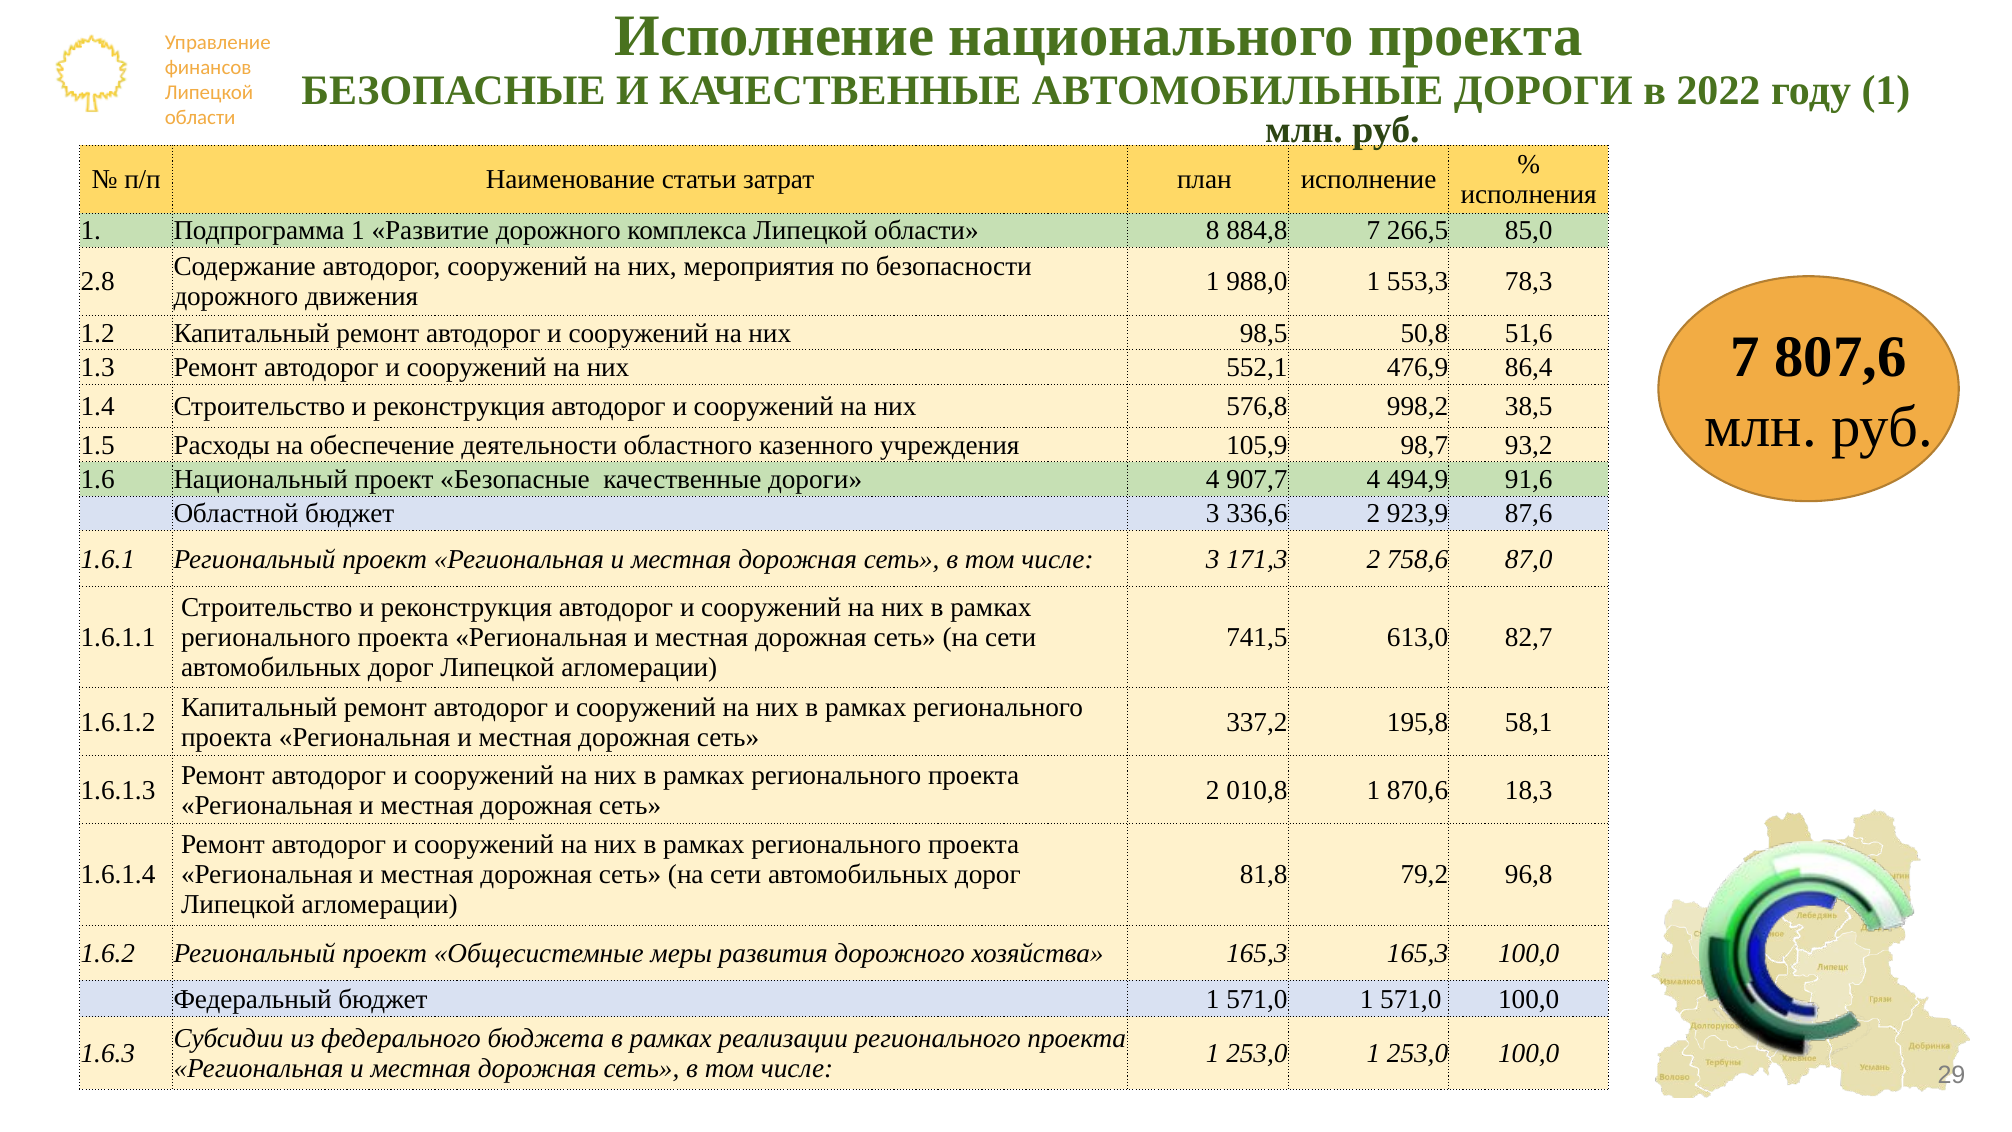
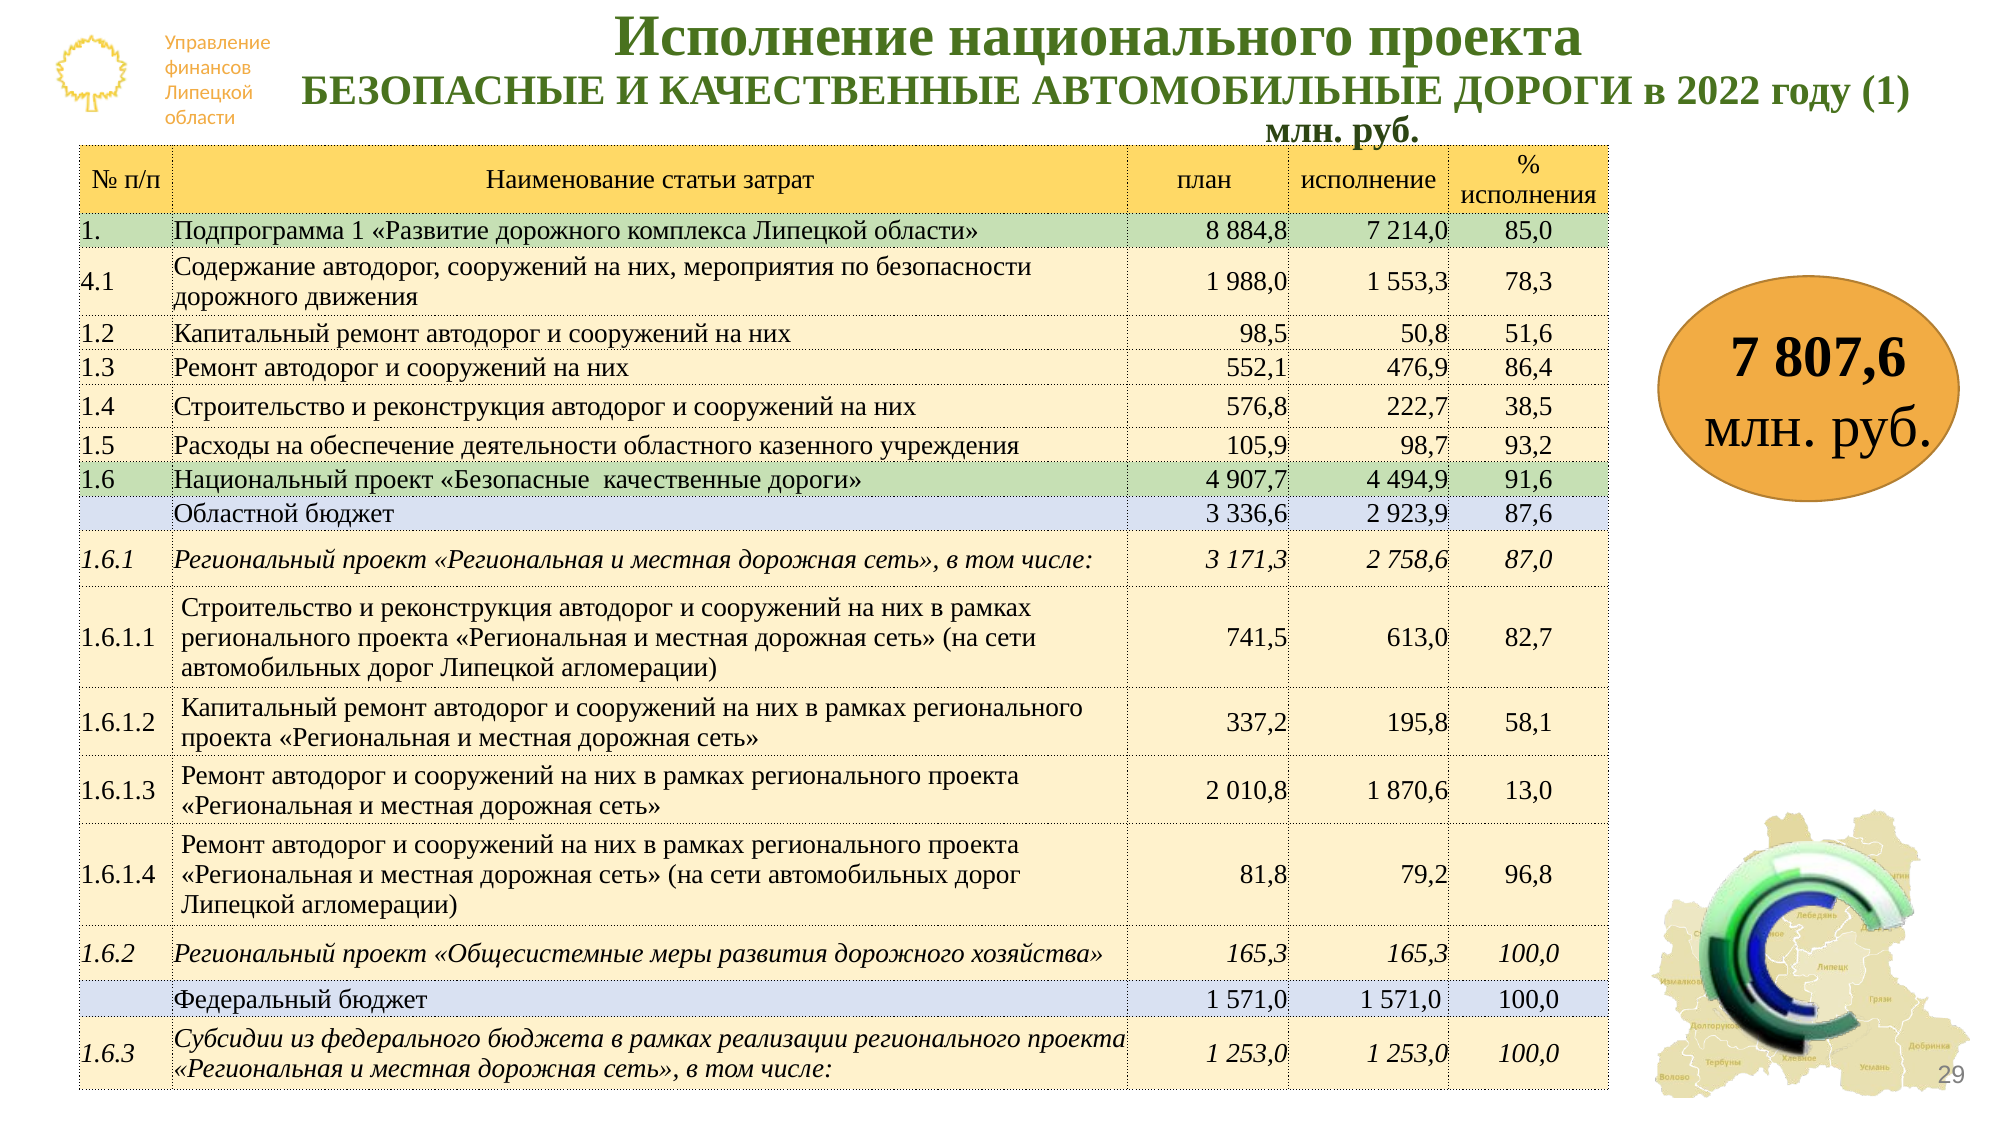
266,5: 266,5 -> 214,0
2.8: 2.8 -> 4.1
998,2: 998,2 -> 222,7
18,3: 18,3 -> 13,0
